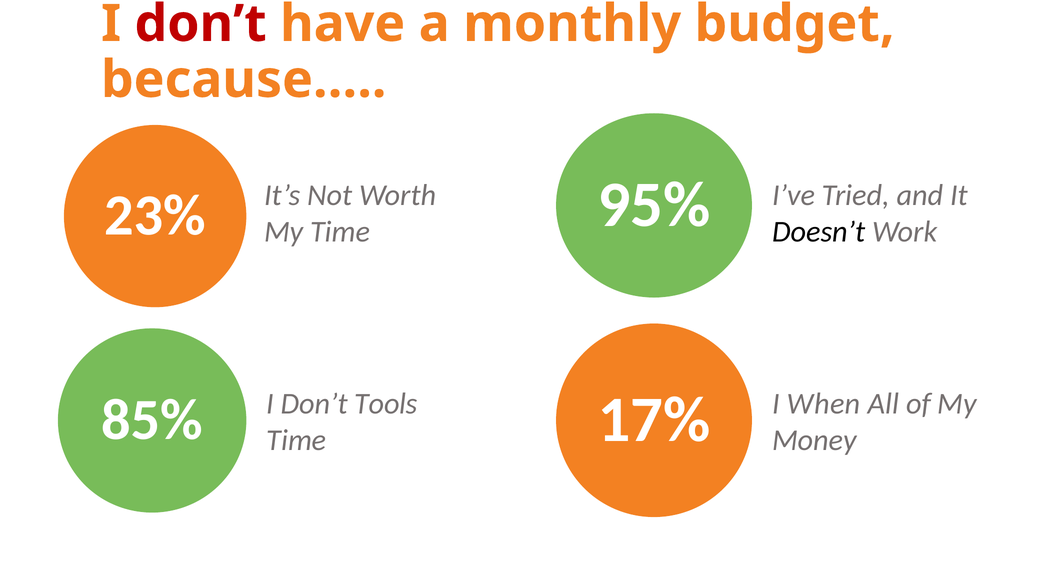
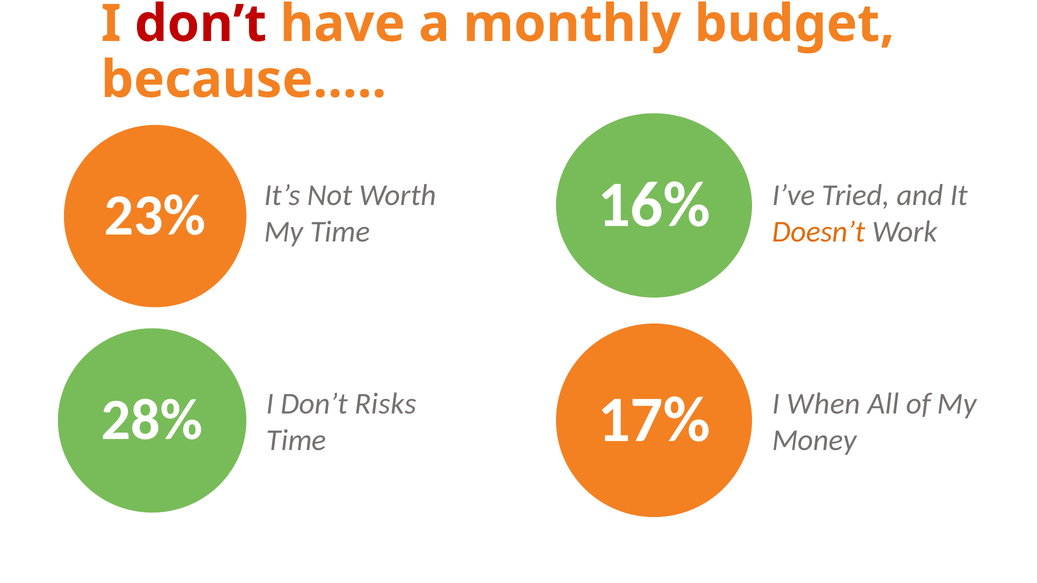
95%: 95% -> 16%
Doesn’t colour: black -> orange
Tools: Tools -> Risks
85%: 85% -> 28%
